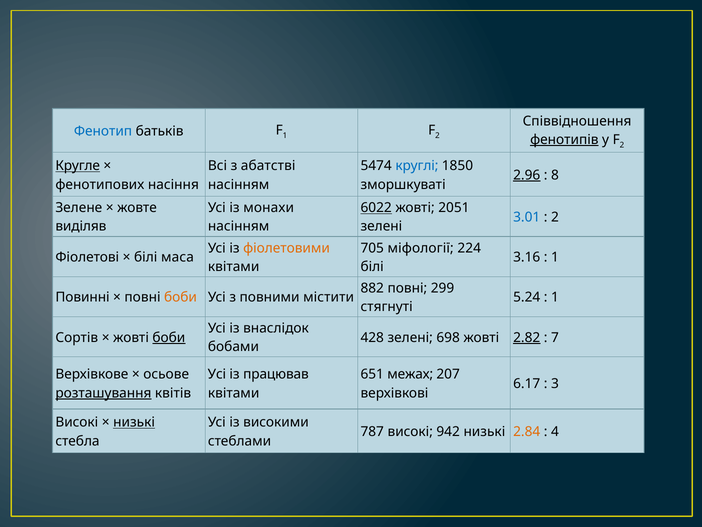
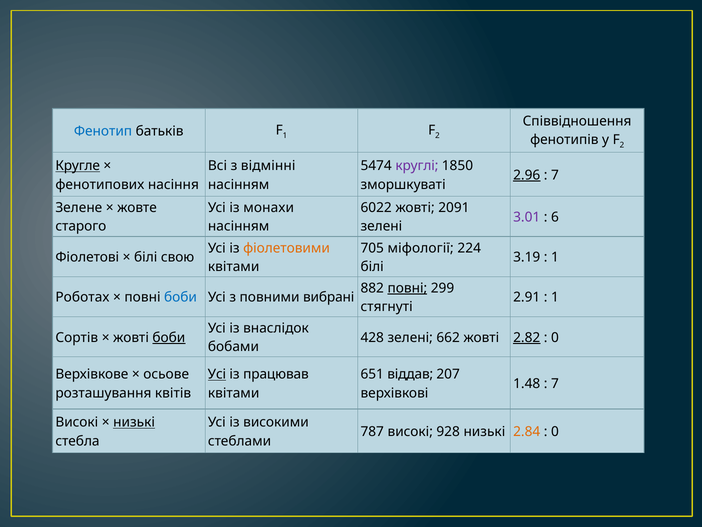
фенотипів underline: present -> none
абатстві: абатстві -> відмінні
круглі colour: blue -> purple
8 at (555, 175): 8 -> 7
6022 underline: present -> none
2051: 2051 -> 2091
3.01 colour: blue -> purple
2 at (555, 217): 2 -> 6
виділяв: виділяв -> старого
маса: маса -> свою
3.16: 3.16 -> 3.19
повні at (407, 288) underline: none -> present
Повинні: Повинні -> Роботах
боби at (181, 297) colour: orange -> blue
містити: містити -> вибрані
5.24: 5.24 -> 2.91
698: 698 -> 662
7 at (555, 337): 7 -> 0
Усі at (217, 374) underline: none -> present
межах: межах -> віддав
6.17: 6.17 -> 1.48
3 at (555, 383): 3 -> 7
розташування underline: present -> none
942: 942 -> 928
4 at (555, 431): 4 -> 0
